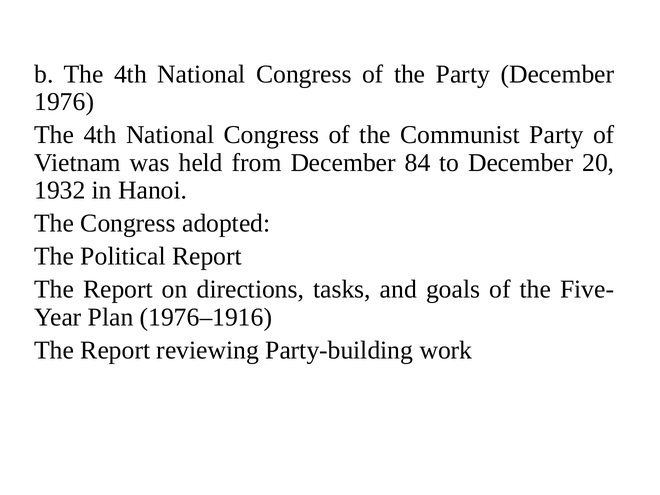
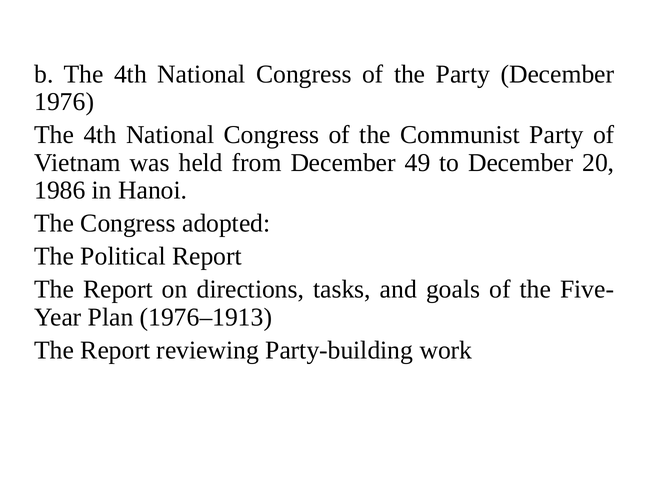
84: 84 -> 49
1932: 1932 -> 1986
1976–1916: 1976–1916 -> 1976–1913
